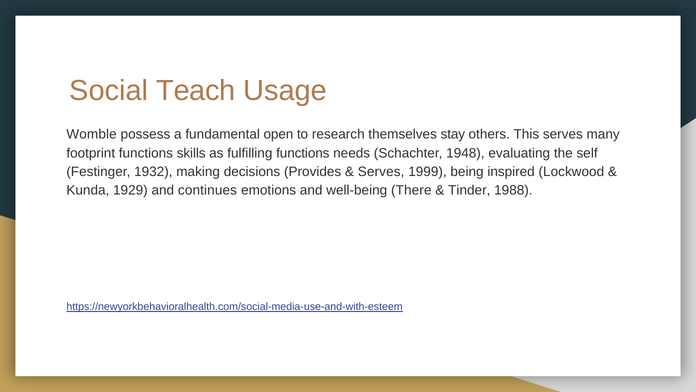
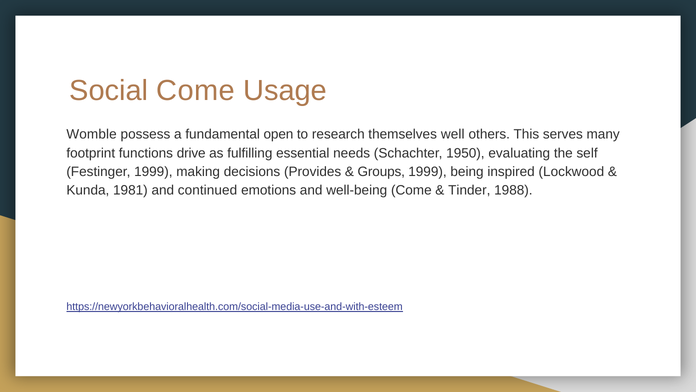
Social Teach: Teach -> Come
stay: stay -> well
skills: skills -> drive
fulfilling functions: functions -> essential
1948: 1948 -> 1950
Festinger 1932: 1932 -> 1999
Serves at (381, 172): Serves -> Groups
1929: 1929 -> 1981
continues: continues -> continued
well-being There: There -> Come
